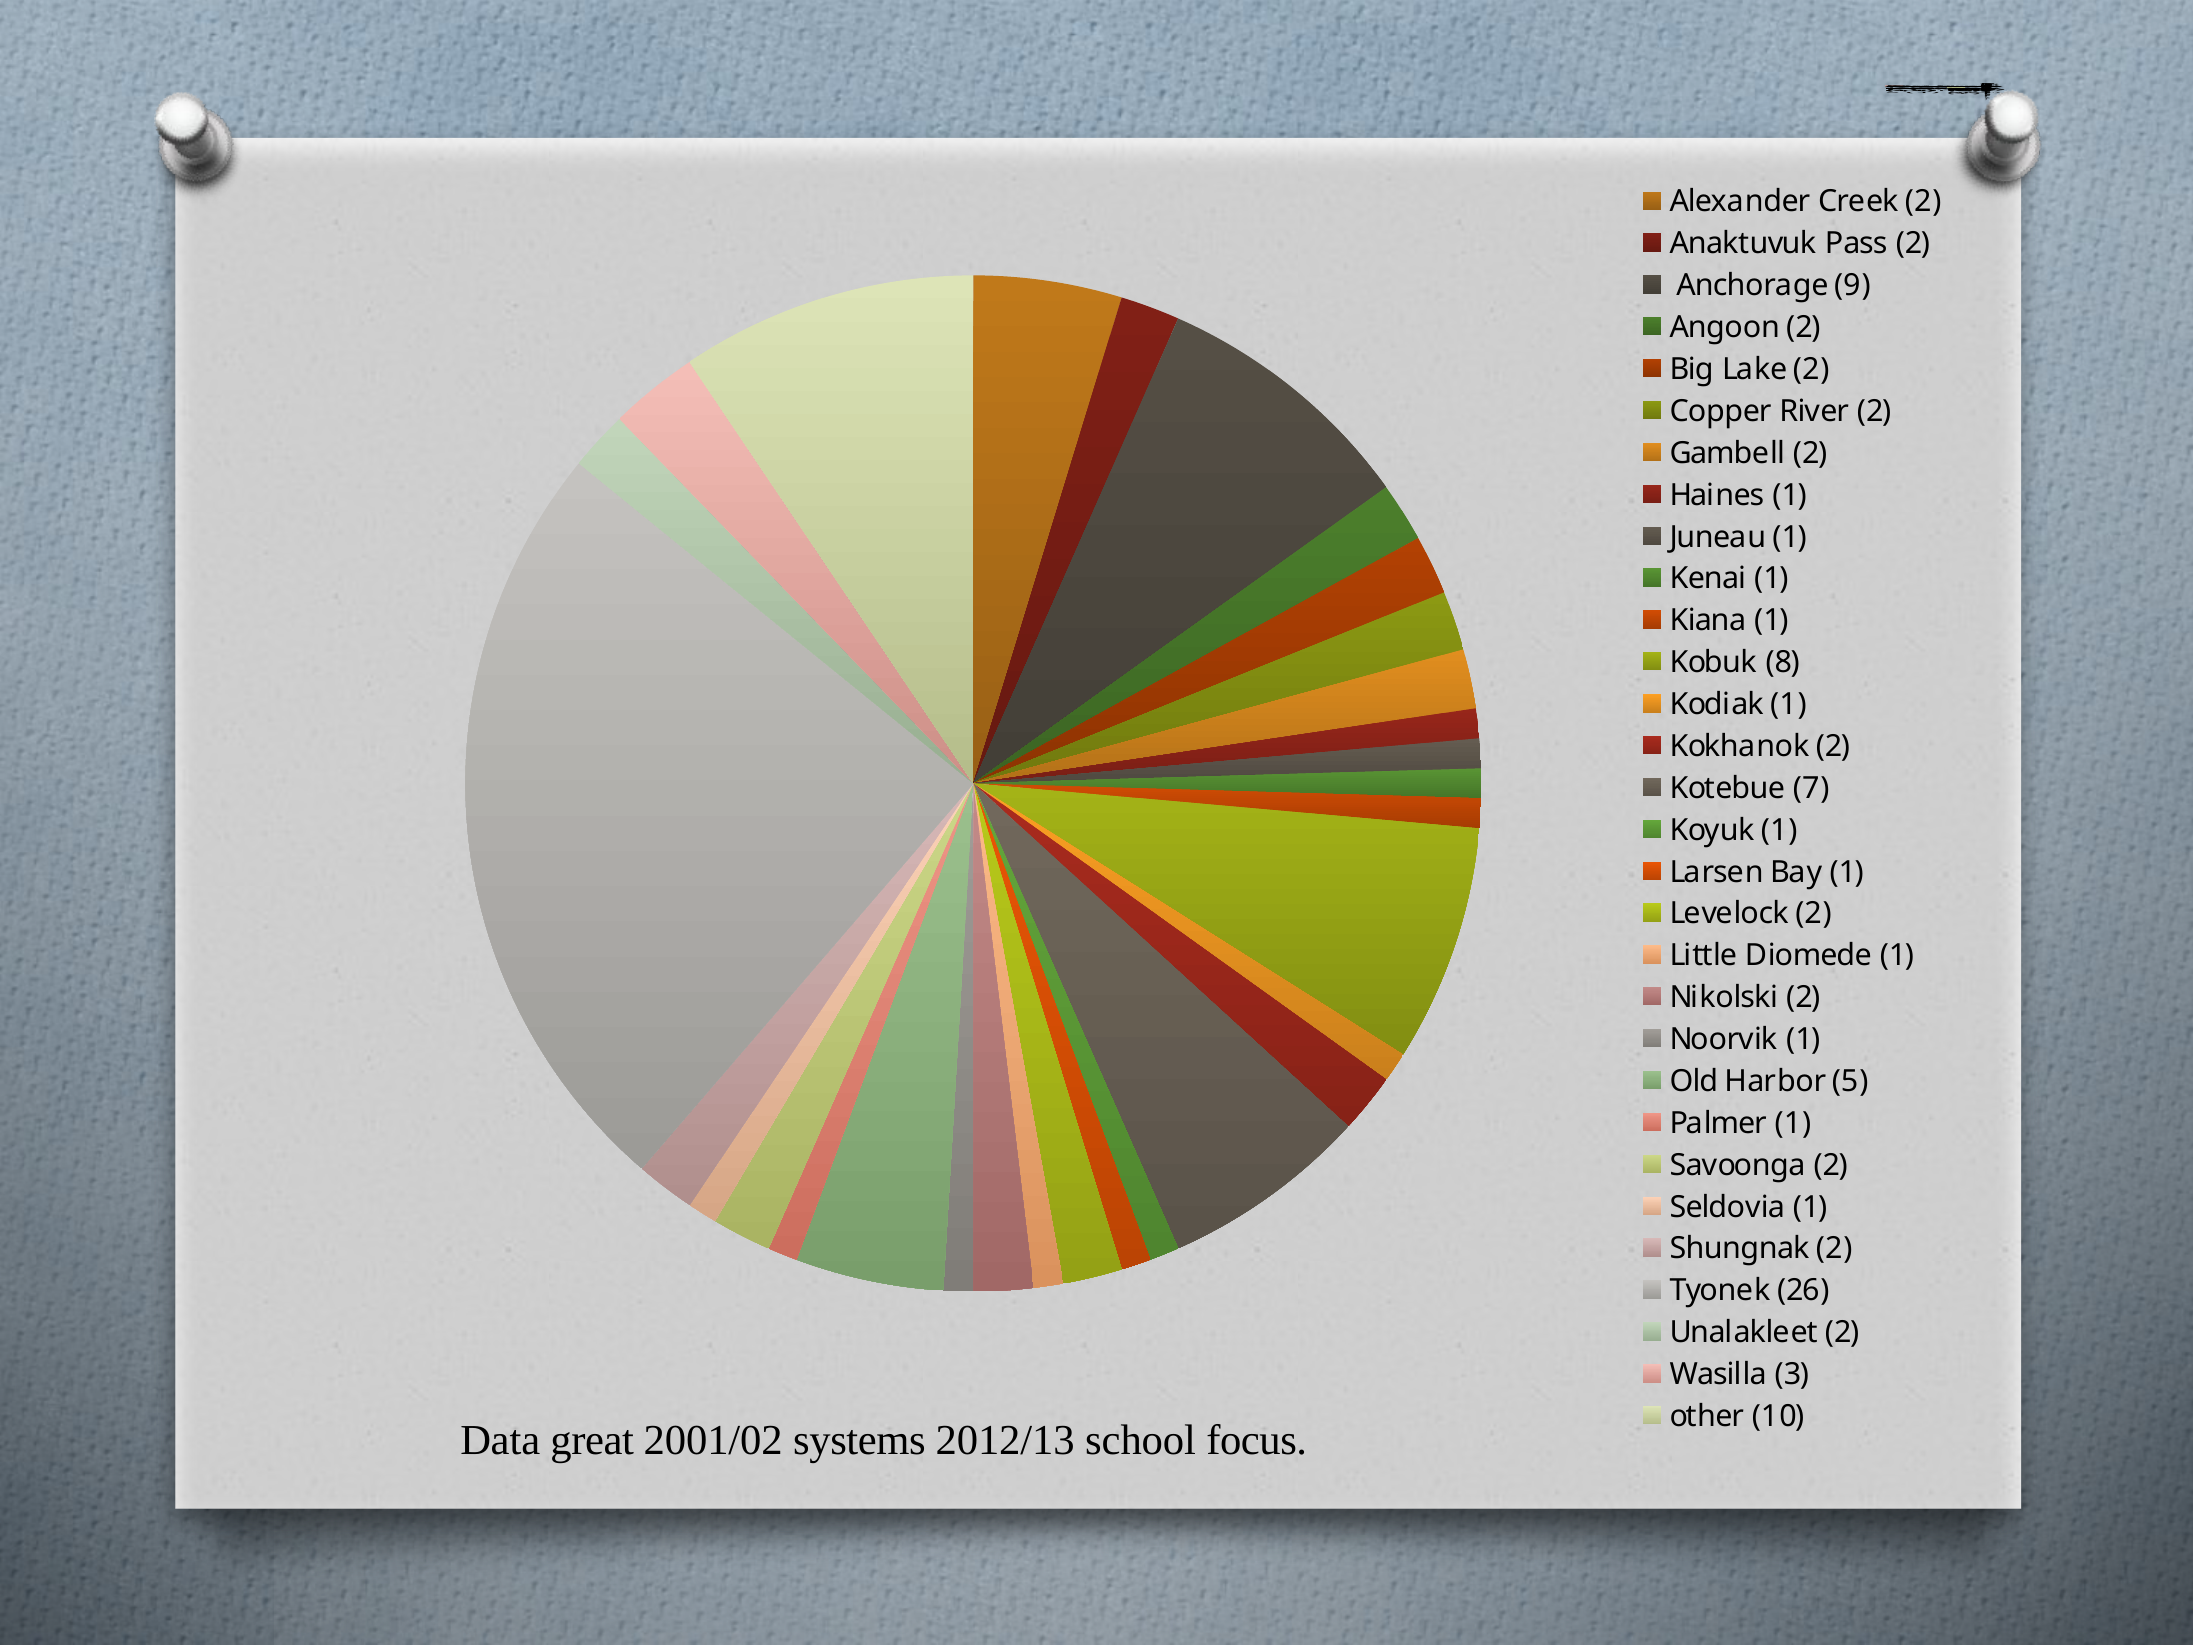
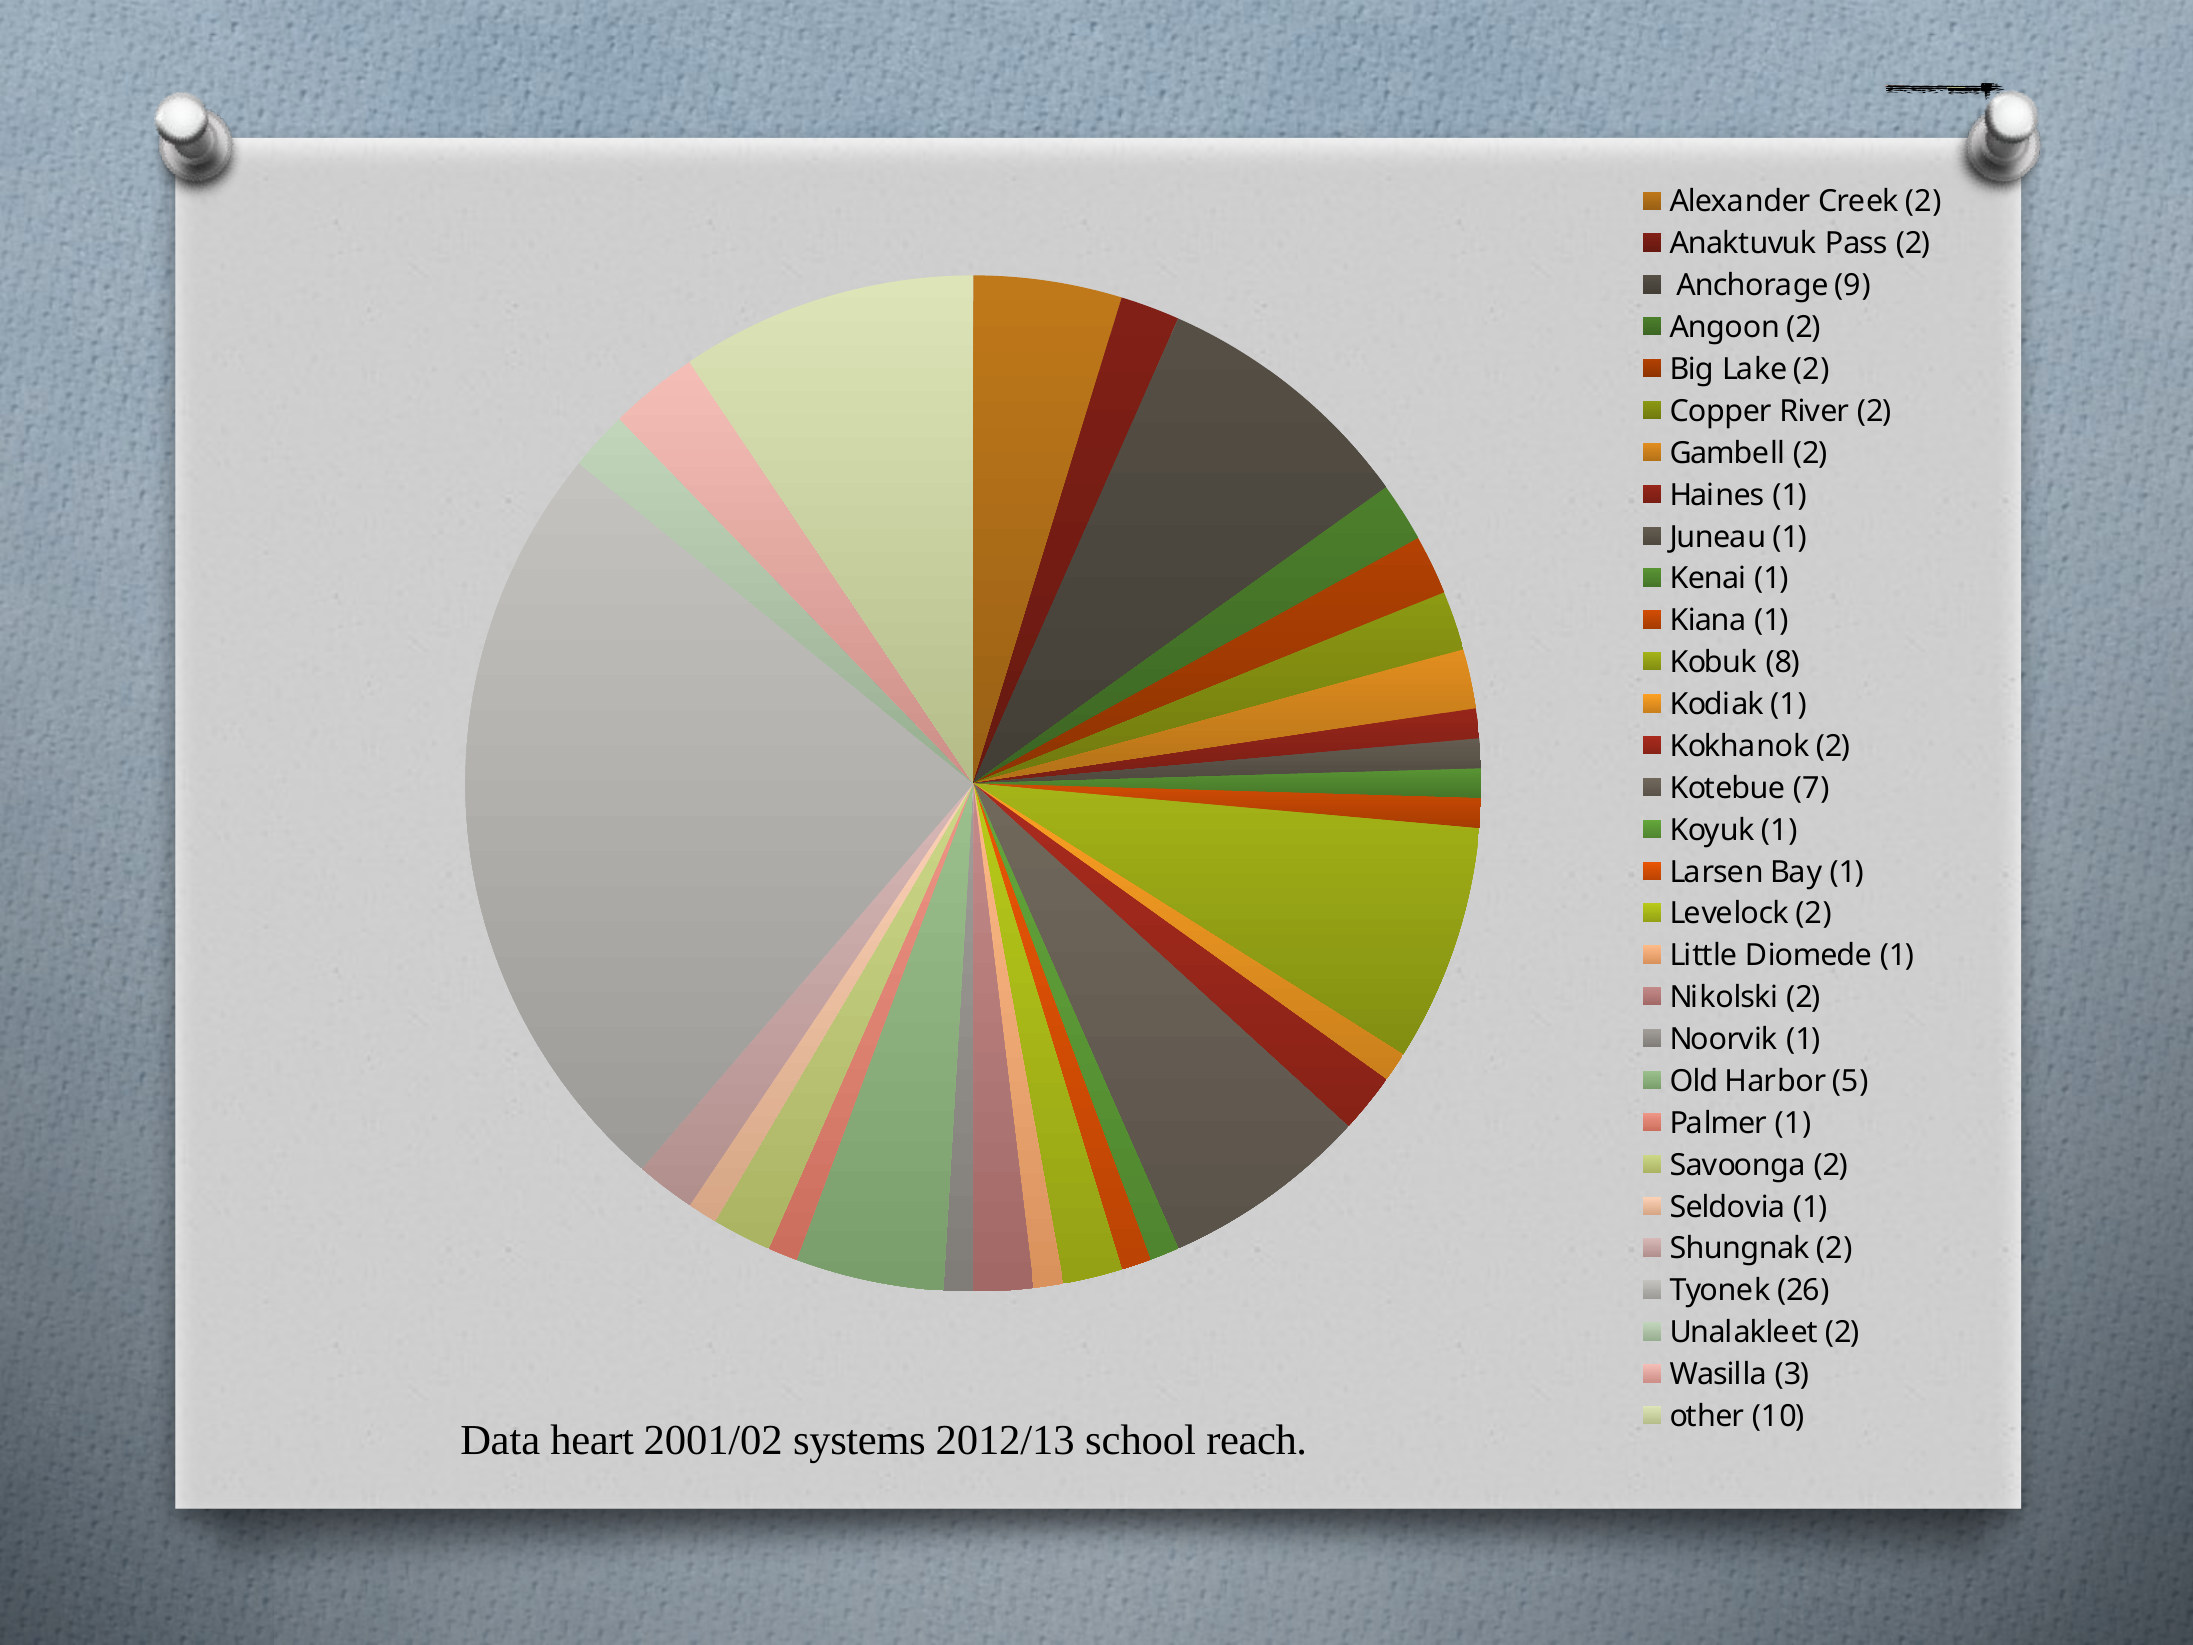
great: great -> heart
focus: focus -> reach
